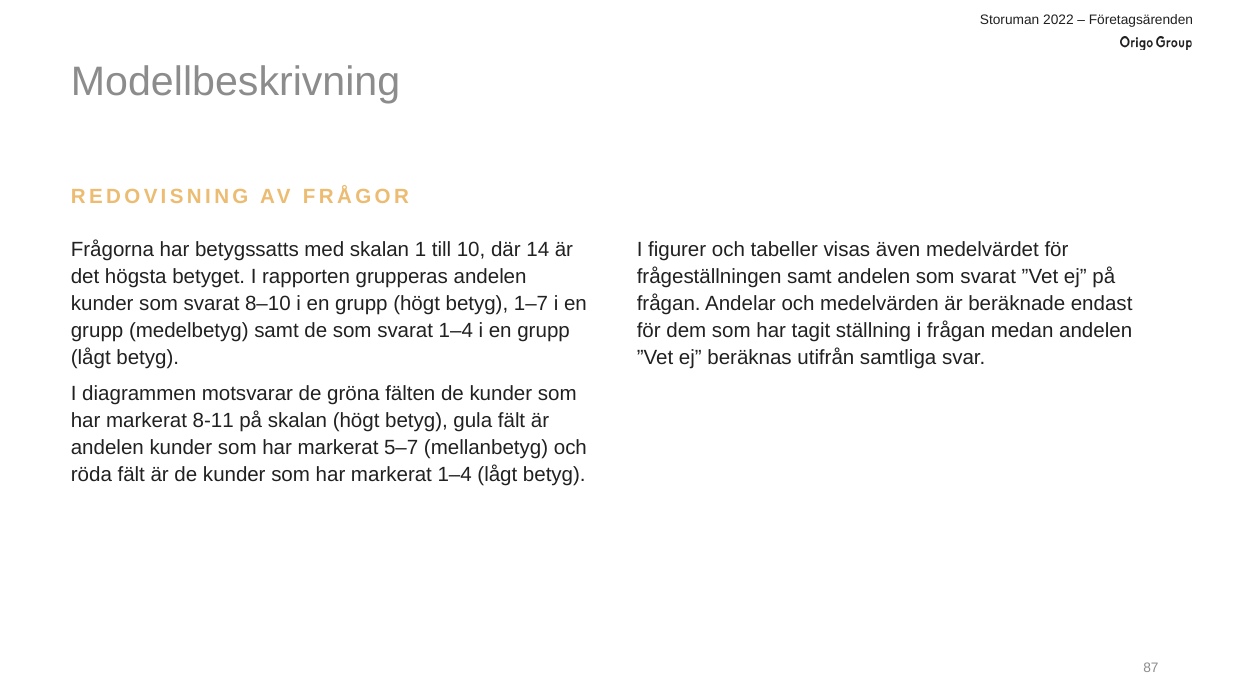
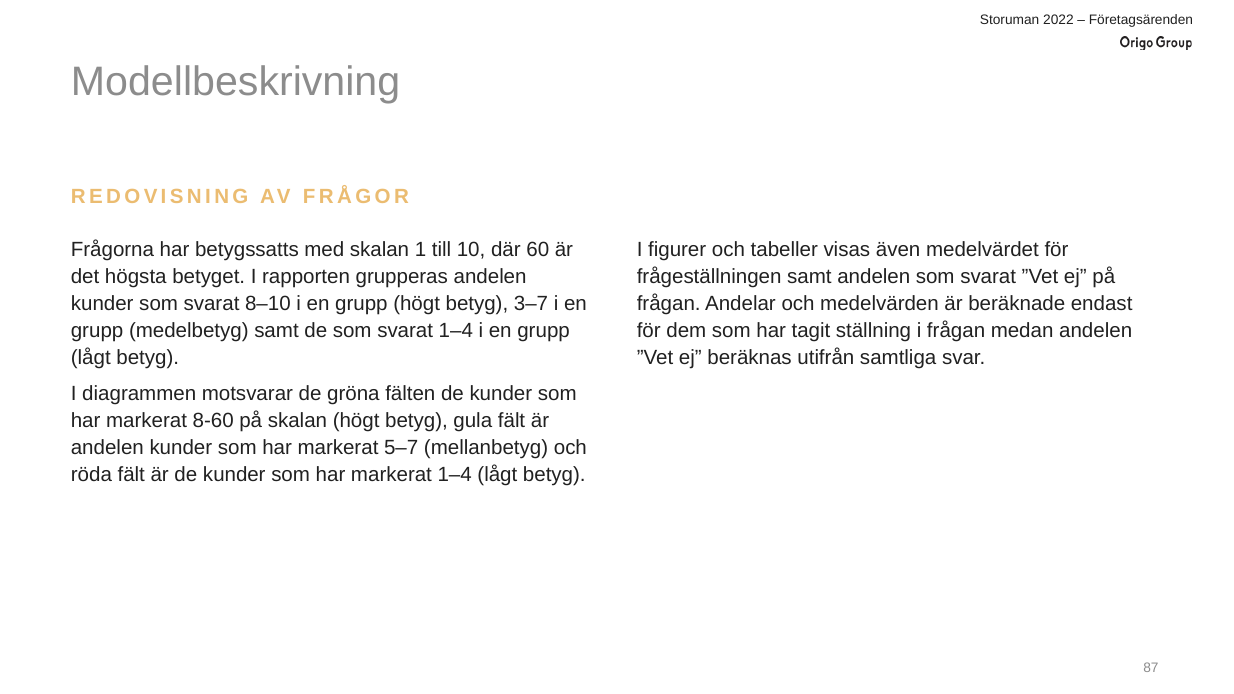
14: 14 -> 60
1–7: 1–7 -> 3–7
8-11: 8-11 -> 8-60
